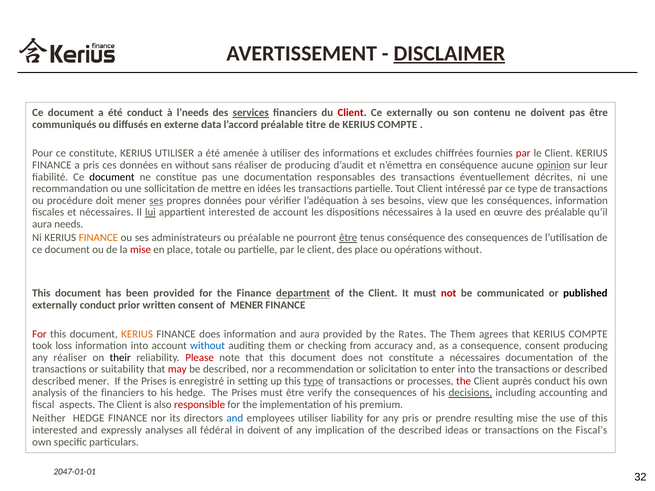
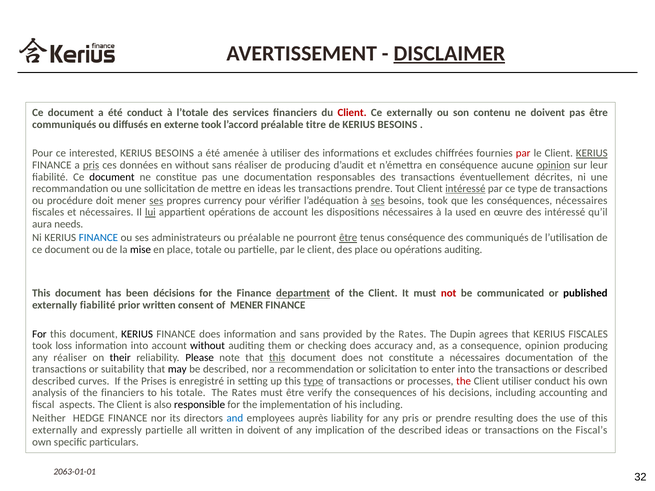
l’needs: l’needs -> l’totale
services underline: present -> none
externe data: data -> took
de KERIUS COMPTE: COMPTE -> BESOINS
ce constitute: constitute -> interested
UTILISER at (175, 153): UTILISER -> BESOINS
KERIUS at (592, 153) underline: none -> present
pris at (91, 165) underline: none -> present
en idées: idées -> ideas
transactions partielle: partielle -> prendre
intéressé at (465, 189) underline: none -> present
propres données: données -> currency
ses at (378, 201) underline: none -> present
besoins view: view -> took
conséquences information: information -> nécessaires
appartient interested: interested -> opérations
des préalable: préalable -> intéressé
FINANCE at (98, 238) colour: orange -> blue
des consequences: consequences -> communiqués
mise at (141, 250) colour: red -> black
opérations without: without -> auditing
been provided: provided -> décisions
externally conduct: conduct -> fiabilité
For at (39, 334) colour: red -> black
KERIUS at (137, 334) colour: orange -> black
and aura: aura -> sans
The Them: Them -> Dupin
that KERIUS COMPTE: COMPTE -> FISCALES
without at (208, 346) colour: blue -> black
checking from: from -> does
consequence consent: consent -> opinion
Please colour: red -> black
this at (277, 358) underline: none -> present
may colour: red -> black
described mener: mener -> curves
Client auprès: auprès -> utiliser
his hedge: hedge -> totale
Prises at (244, 393): Prises -> Rates
decisions underline: present -> none
responsible colour: red -> black
his premium: premium -> including
employees utiliser: utiliser -> auprès
resulting mise: mise -> does
interested at (55, 430): interested -> externally
expressly analyses: analyses -> partielle
all fédéral: fédéral -> written
2047-01-01: 2047-01-01 -> 2063-01-01
